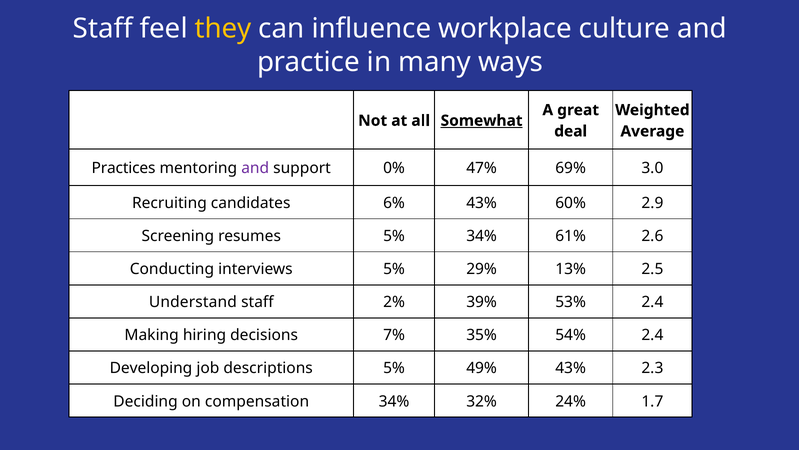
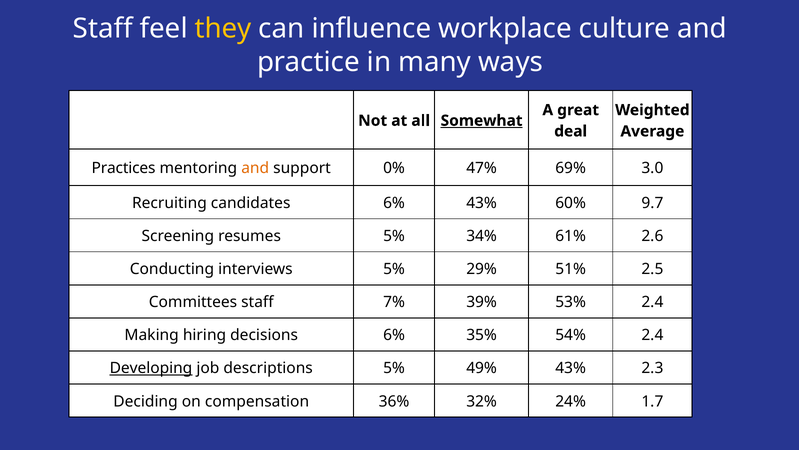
and at (255, 168) colour: purple -> orange
2.9: 2.9 -> 9.7
13%: 13% -> 51%
Understand: Understand -> Committees
2%: 2% -> 7%
decisions 7%: 7% -> 6%
Developing underline: none -> present
compensation 34%: 34% -> 36%
